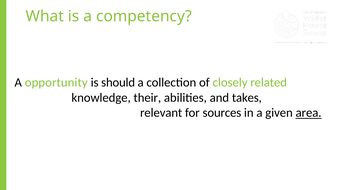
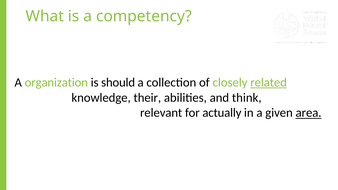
opportunity: opportunity -> organization
related underline: none -> present
takes: takes -> think
sources: sources -> actually
